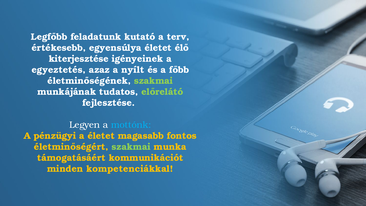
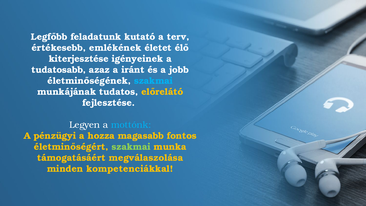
egyensúlya: egyensúlya -> emlékének
egyeztetés: egyeztetés -> tudatosabb
nyílt: nyílt -> iránt
főbb: főbb -> jobb
szakmai at (154, 81) colour: light green -> light blue
előrelátó colour: light green -> yellow
a életet: életet -> hozza
kommunikációt: kommunikációt -> megválaszolása
